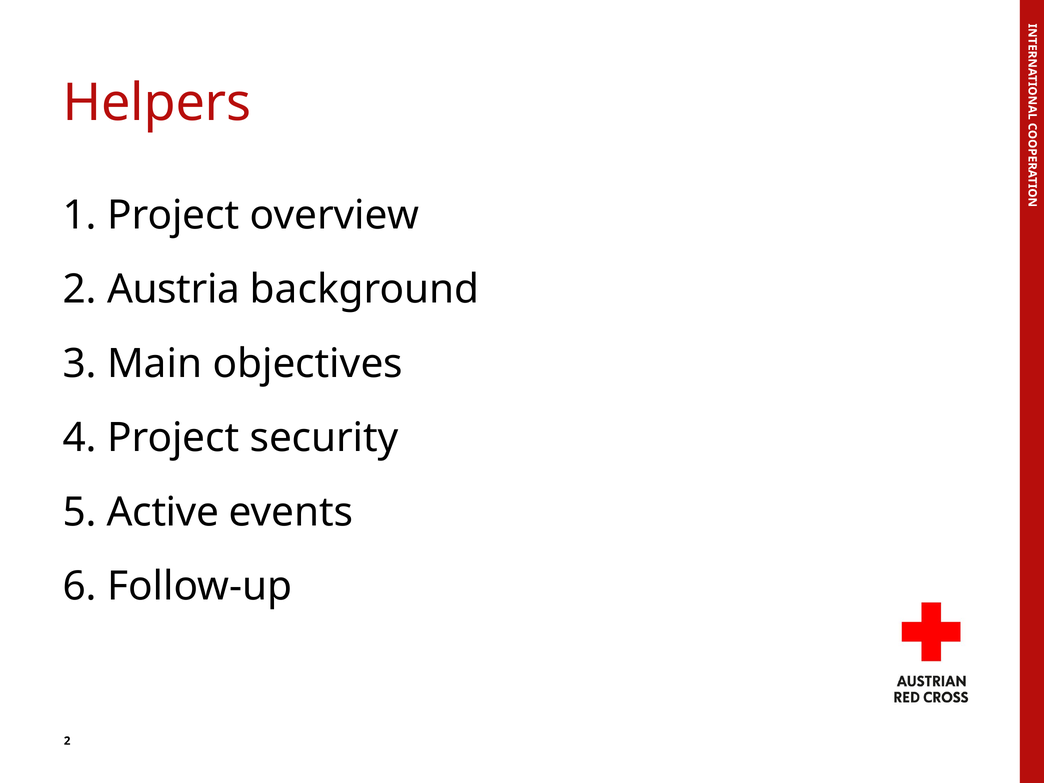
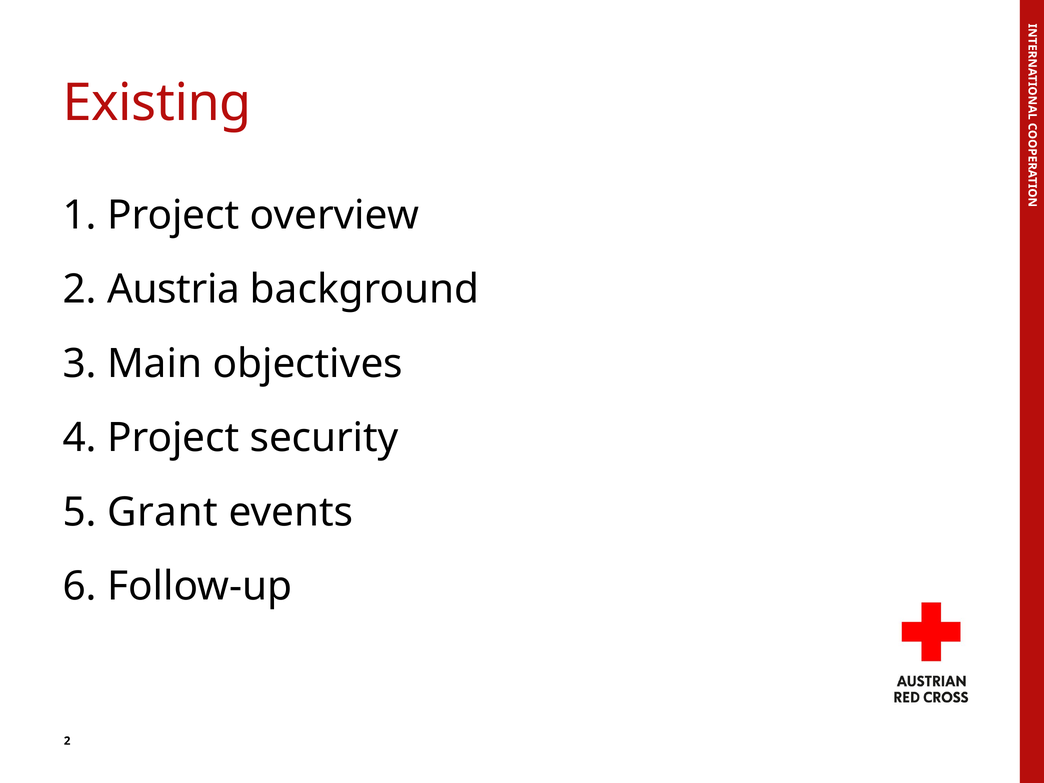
Helpers: Helpers -> Existing
Active: Active -> Grant
